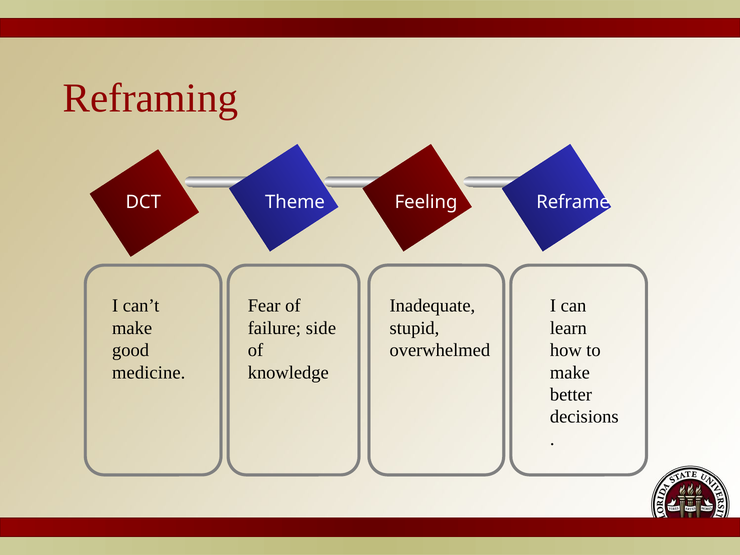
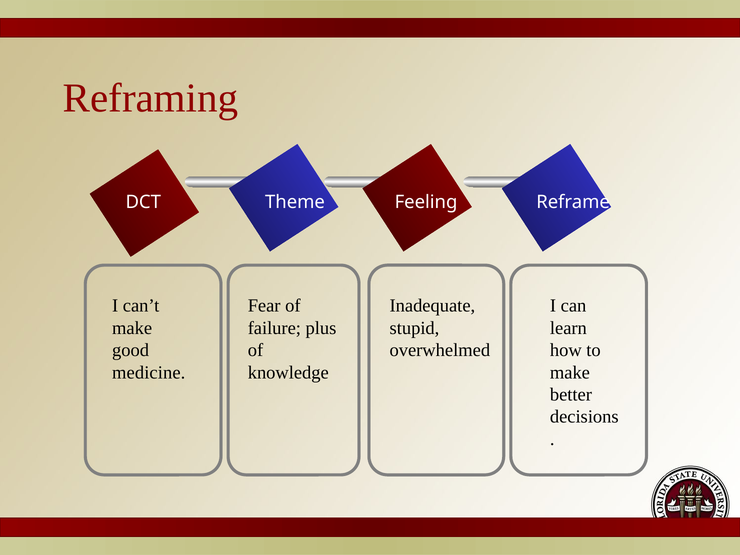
side: side -> plus
